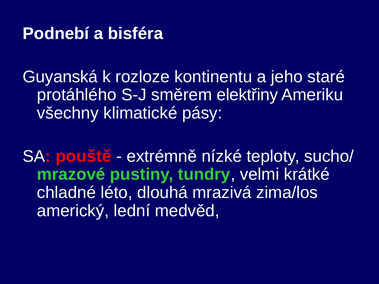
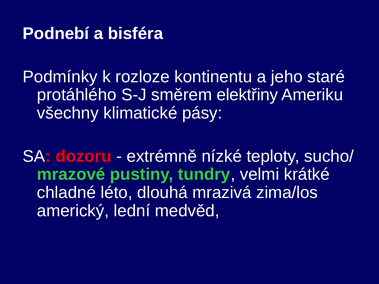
Guyanská: Guyanská -> Podmínky
pouště: pouště -> dozoru
